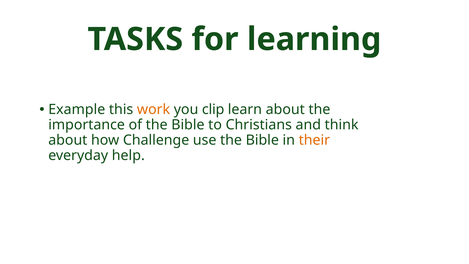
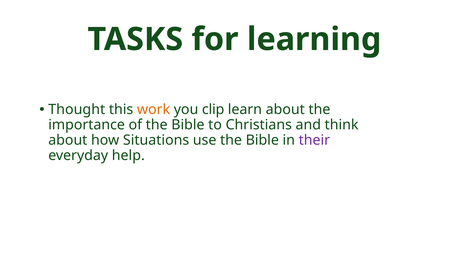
Example: Example -> Thought
Challenge: Challenge -> Situations
their colour: orange -> purple
